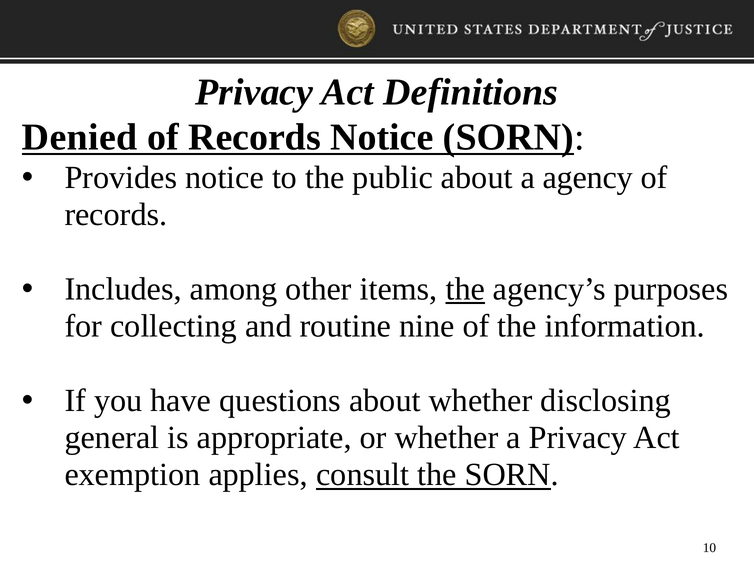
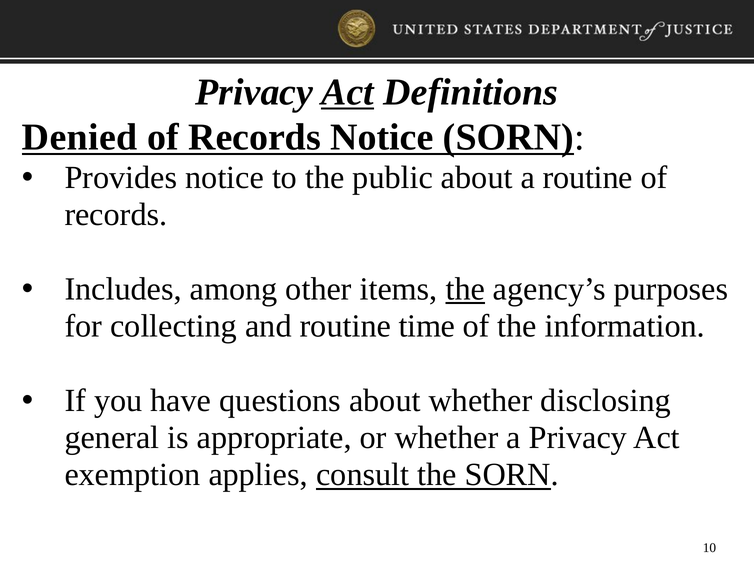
Act at (348, 92) underline: none -> present
a agency: agency -> routine
nine: nine -> time
